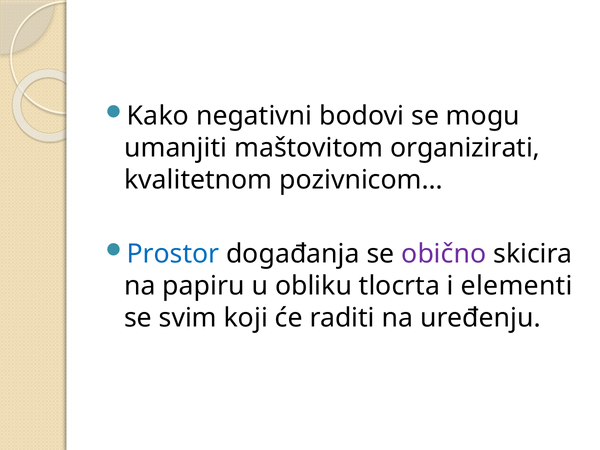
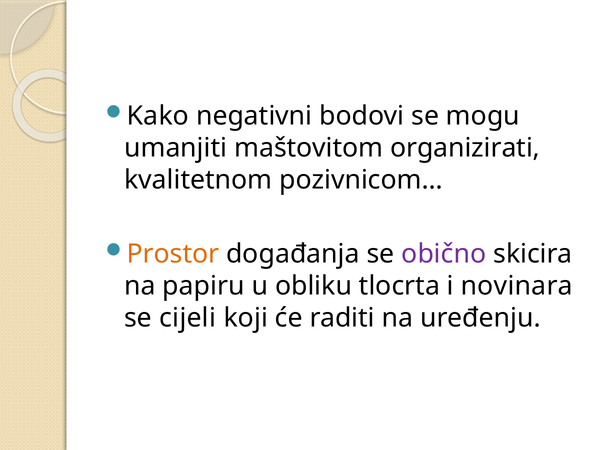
Prostor colour: blue -> orange
elementi: elementi -> novinara
svim: svim -> cijeli
